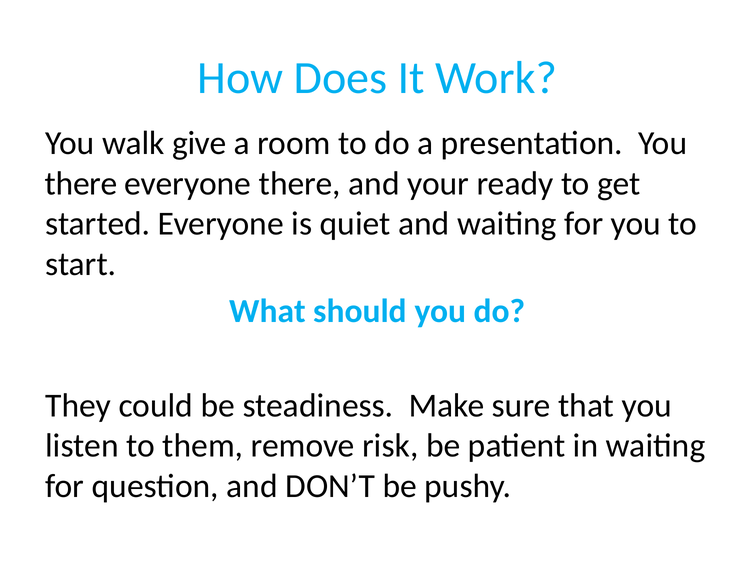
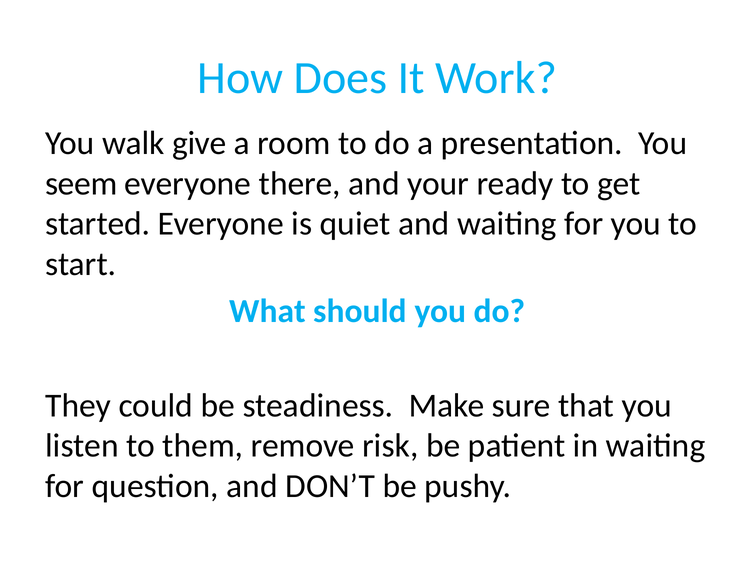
there at (81, 183): there -> seem
